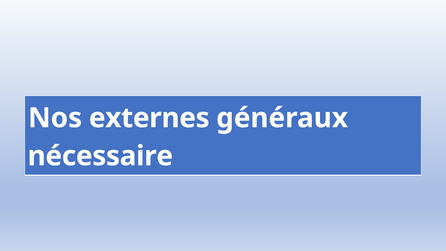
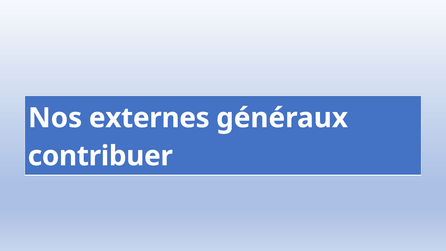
nécessaire: nécessaire -> contribuer
